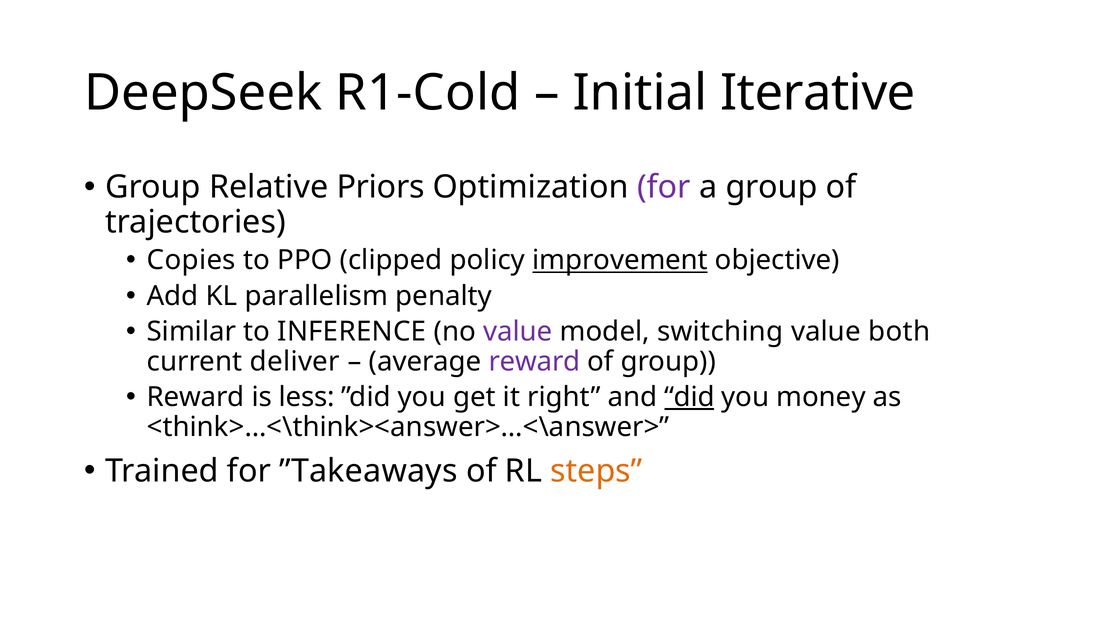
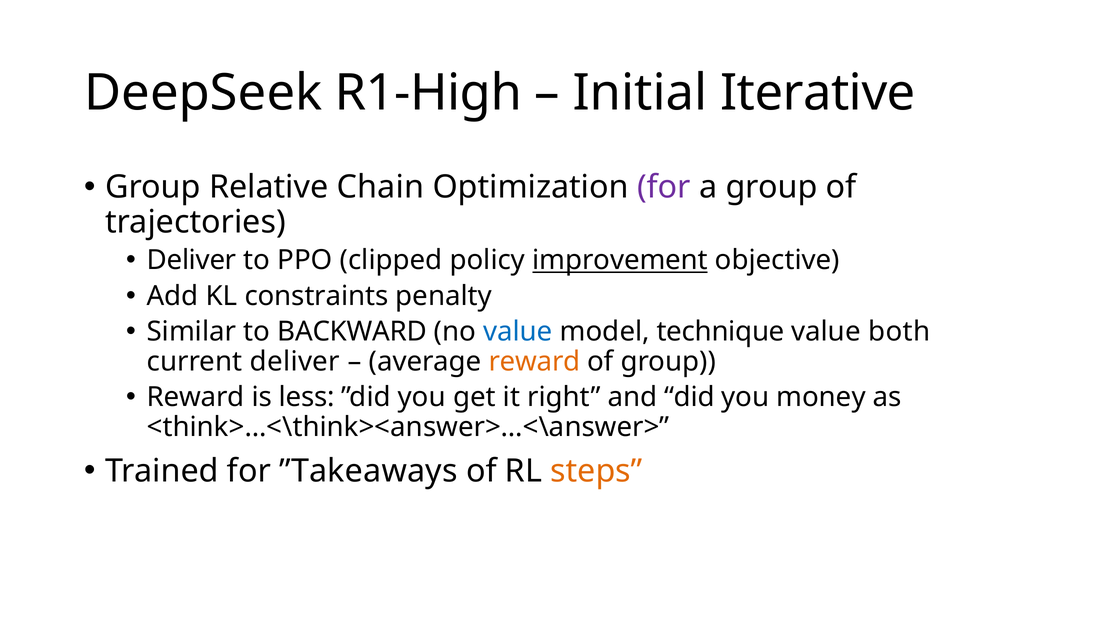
R1-Cold: R1-Cold -> R1-High
Priors: Priors -> Chain
Copies at (191, 260): Copies -> Deliver
parallelism: parallelism -> constraints
INFERENCE: INFERENCE -> BACKWARD
value at (518, 332) colour: purple -> blue
switching: switching -> technique
reward at (534, 362) colour: purple -> orange
did underline: present -> none
